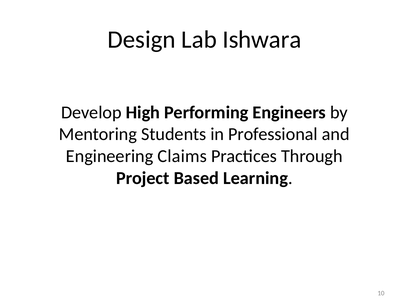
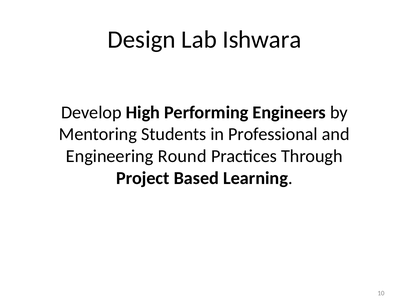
Claims: Claims -> Round
